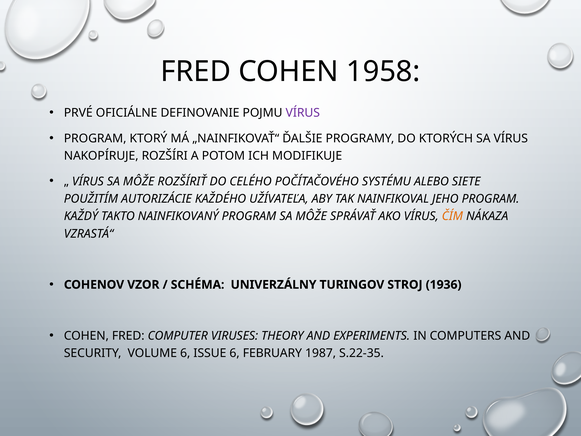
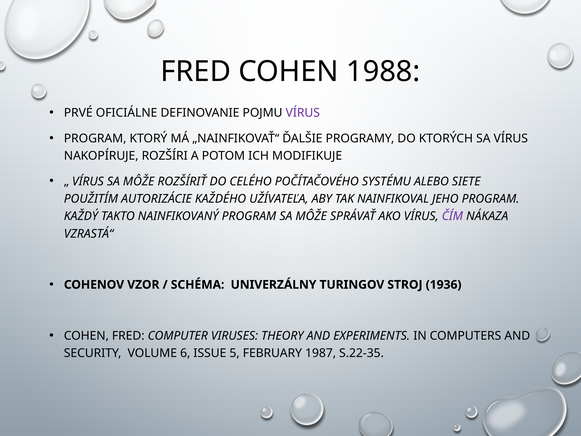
1958: 1958 -> 1988
ČÍM colour: orange -> purple
ISSUE 6: 6 -> 5
